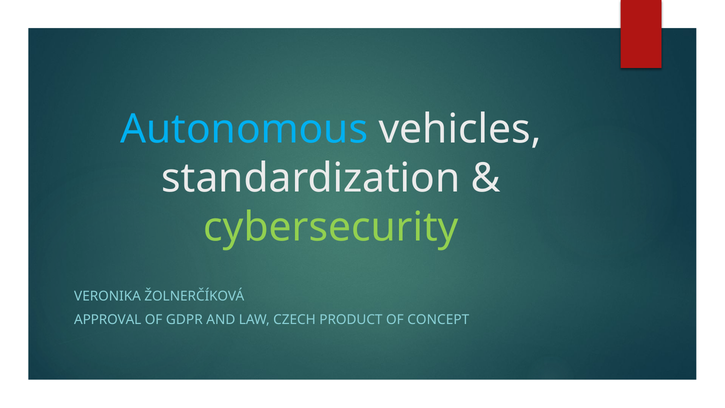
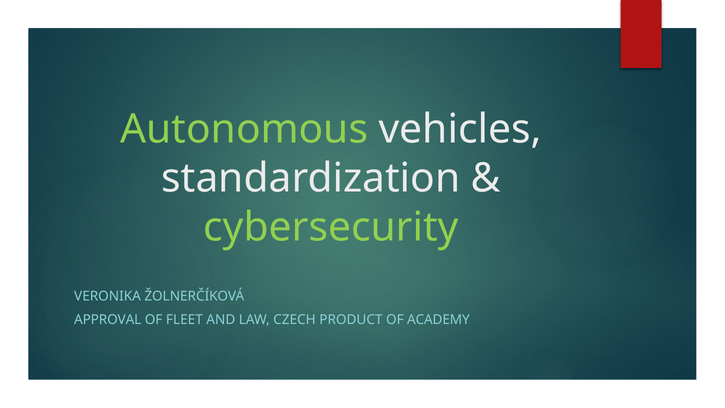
Autonomous colour: light blue -> light green
GDPR: GDPR -> FLEET
CONCEPT: CONCEPT -> ACADEMY
